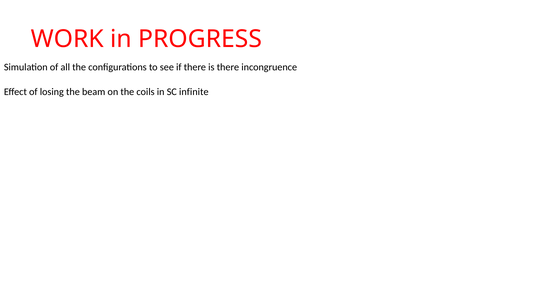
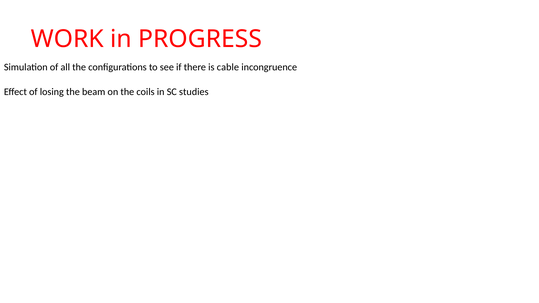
is there: there -> cable
infinite: infinite -> studies
